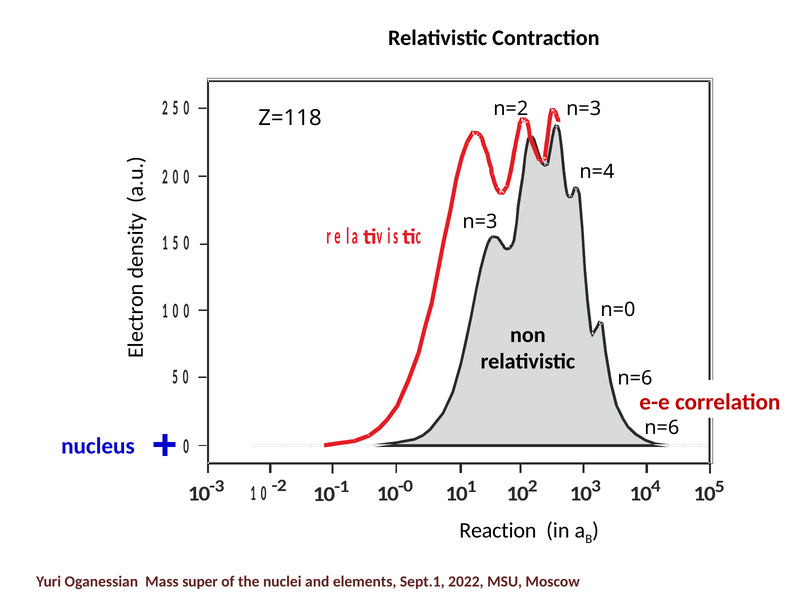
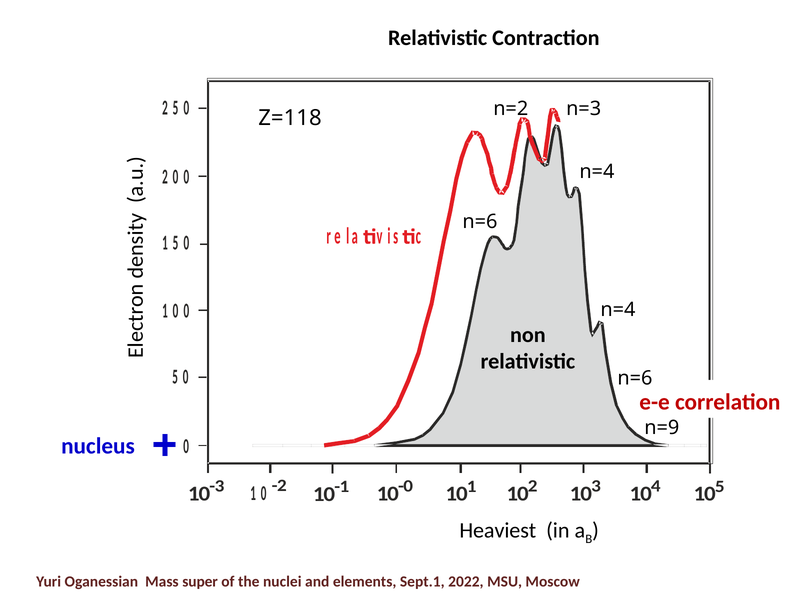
n=3 at (480, 222): n=3 -> n=6
n=0 at (618, 309): n=0 -> n=4
n=6 at (662, 428): n=6 -> n=9
Reaction: Reaction -> Heaviest
